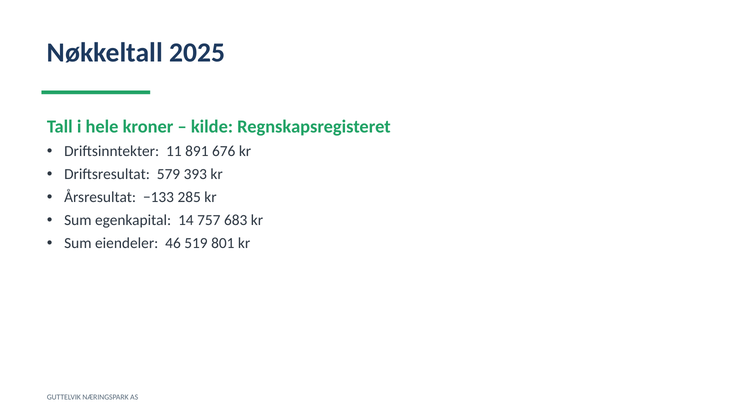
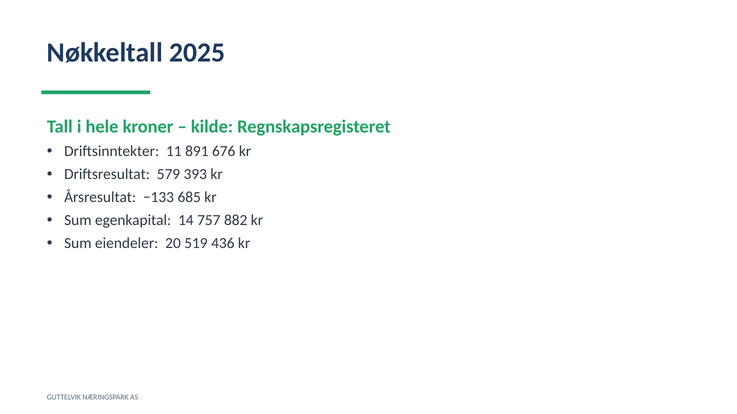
285: 285 -> 685
683: 683 -> 882
46: 46 -> 20
801: 801 -> 436
